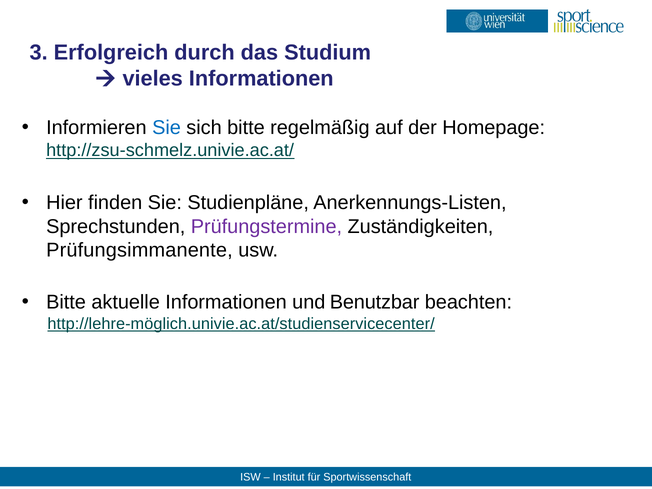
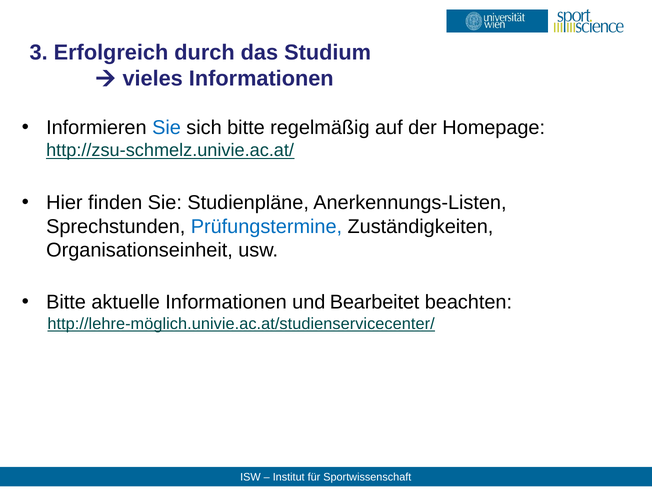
Prüfungstermine colour: purple -> blue
Prüfungsimmanente: Prüfungsimmanente -> Organisationseinheit
Benutzbar: Benutzbar -> Bearbeitet
